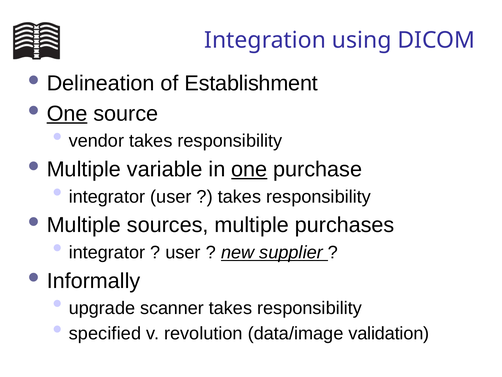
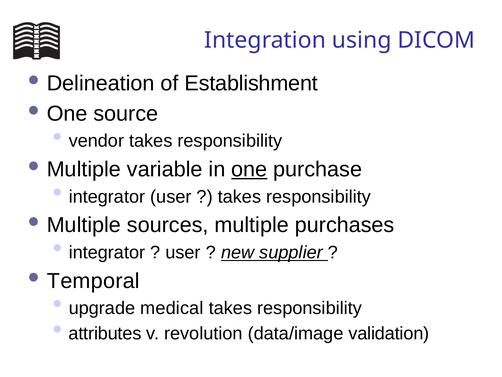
One at (67, 114) underline: present -> none
Informally: Informally -> Temporal
scanner: scanner -> medical
specified: specified -> attributes
